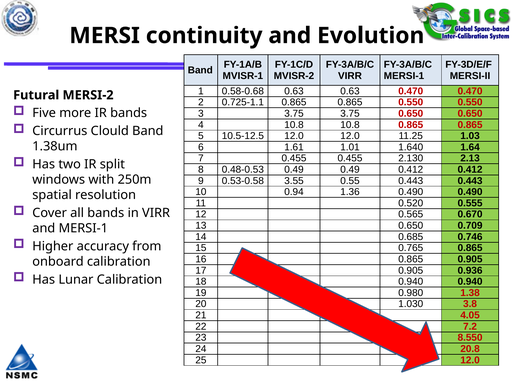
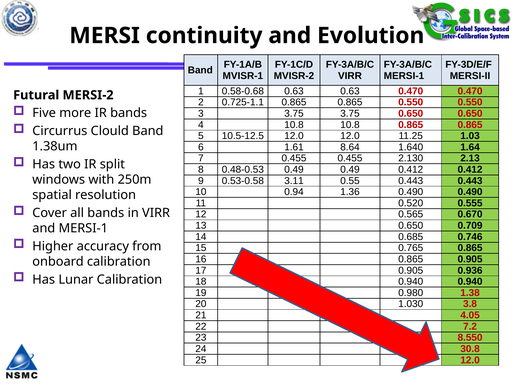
1.01: 1.01 -> 8.64
3.55: 3.55 -> 3.11
20.8: 20.8 -> 30.8
